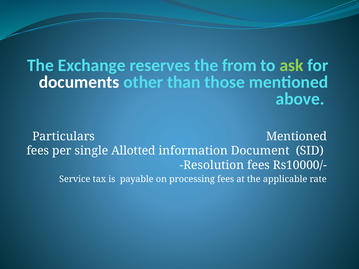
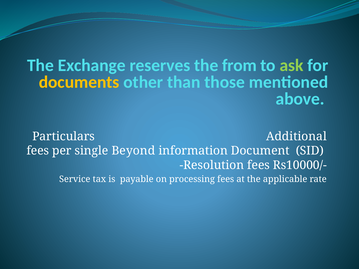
documents colour: white -> yellow
Particulars Mentioned: Mentioned -> Additional
Allotted: Allotted -> Beyond
